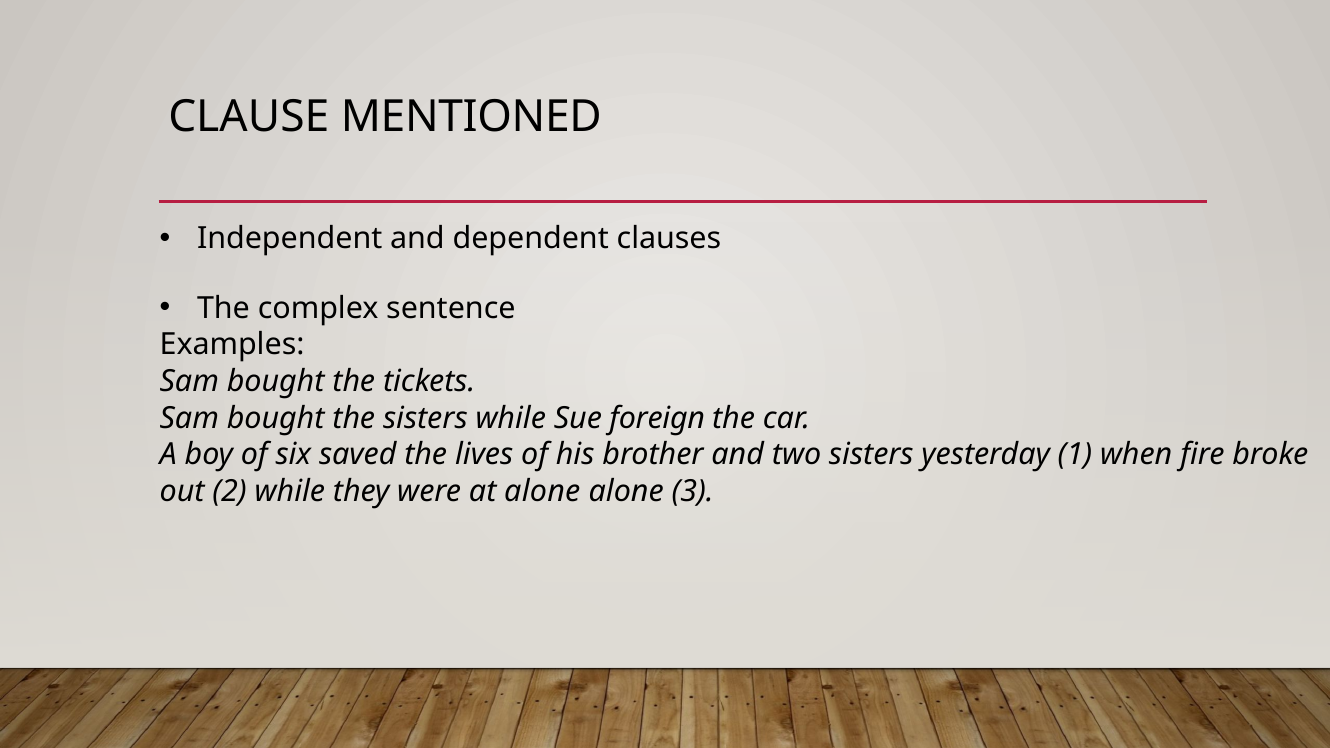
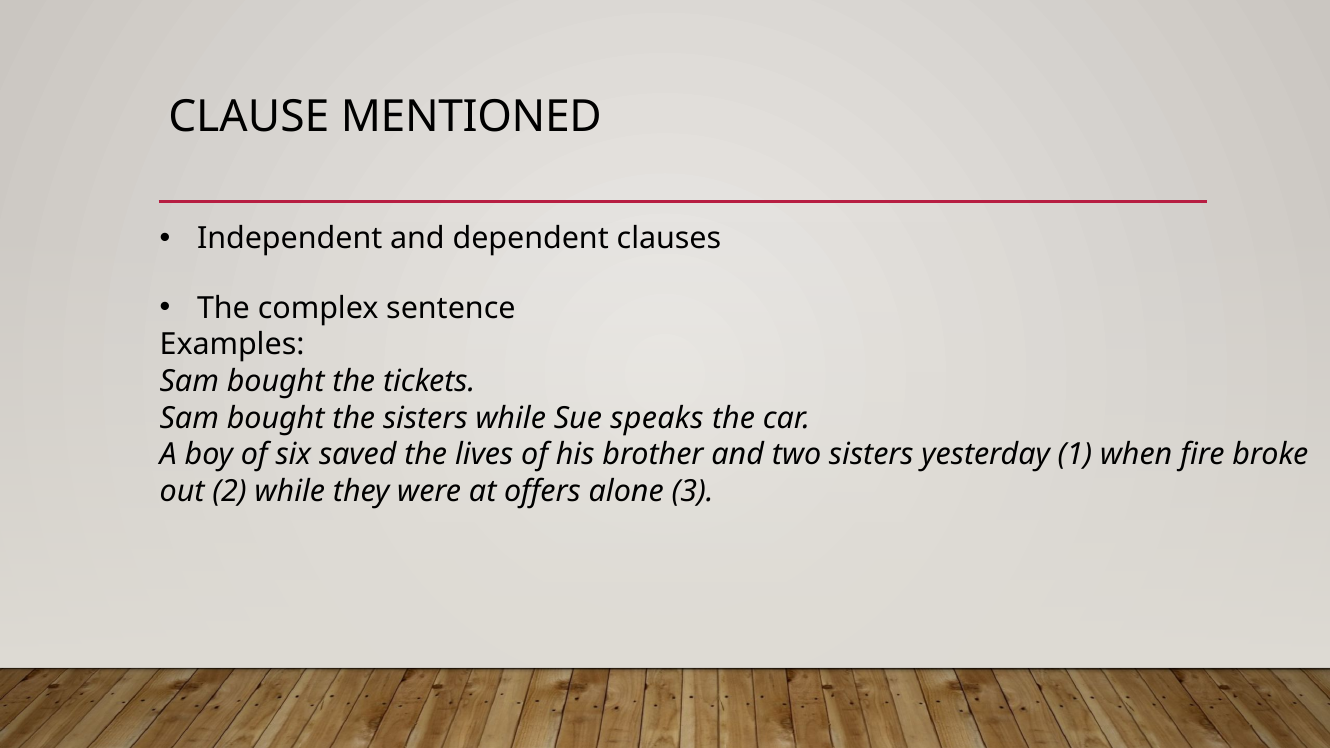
foreign: foreign -> speaks
at alone: alone -> offers
